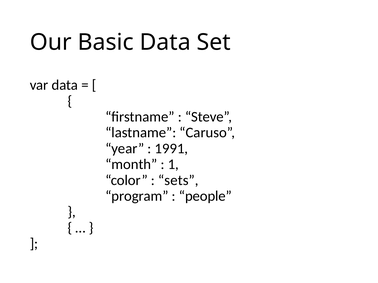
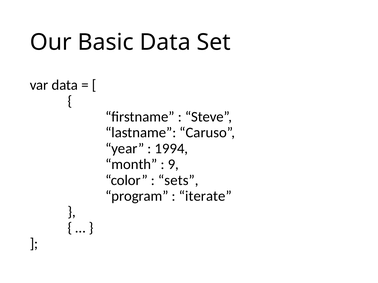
1991: 1991 -> 1994
1: 1 -> 9
people: people -> iterate
